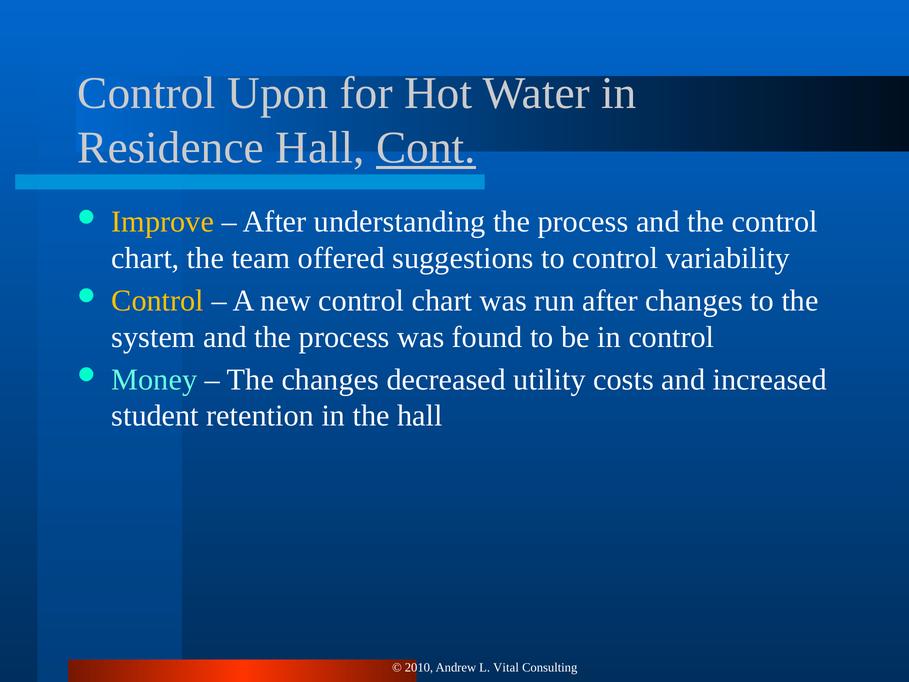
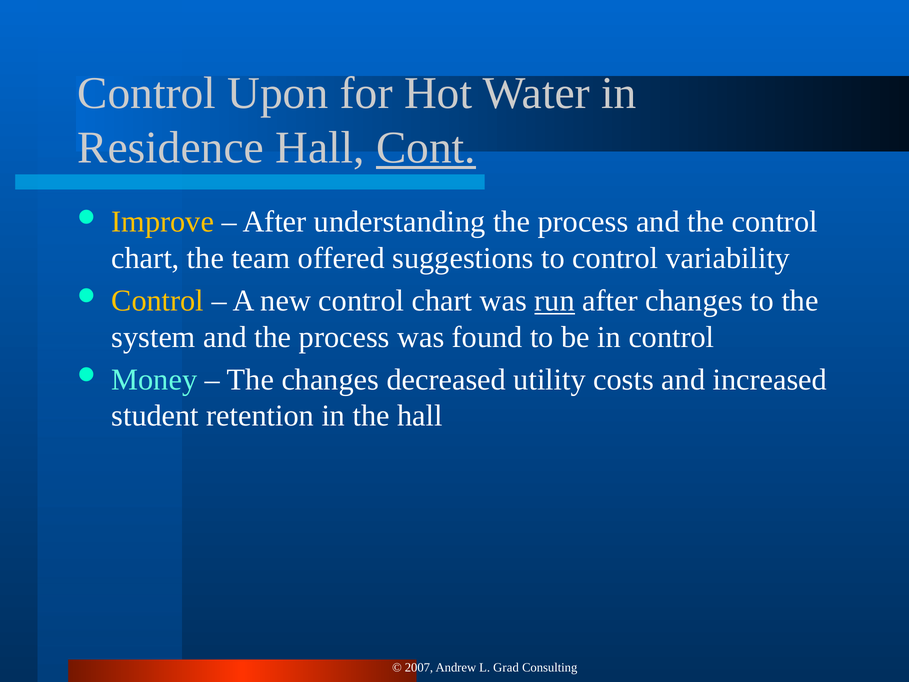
run underline: none -> present
2010: 2010 -> 2007
Vital: Vital -> Grad
